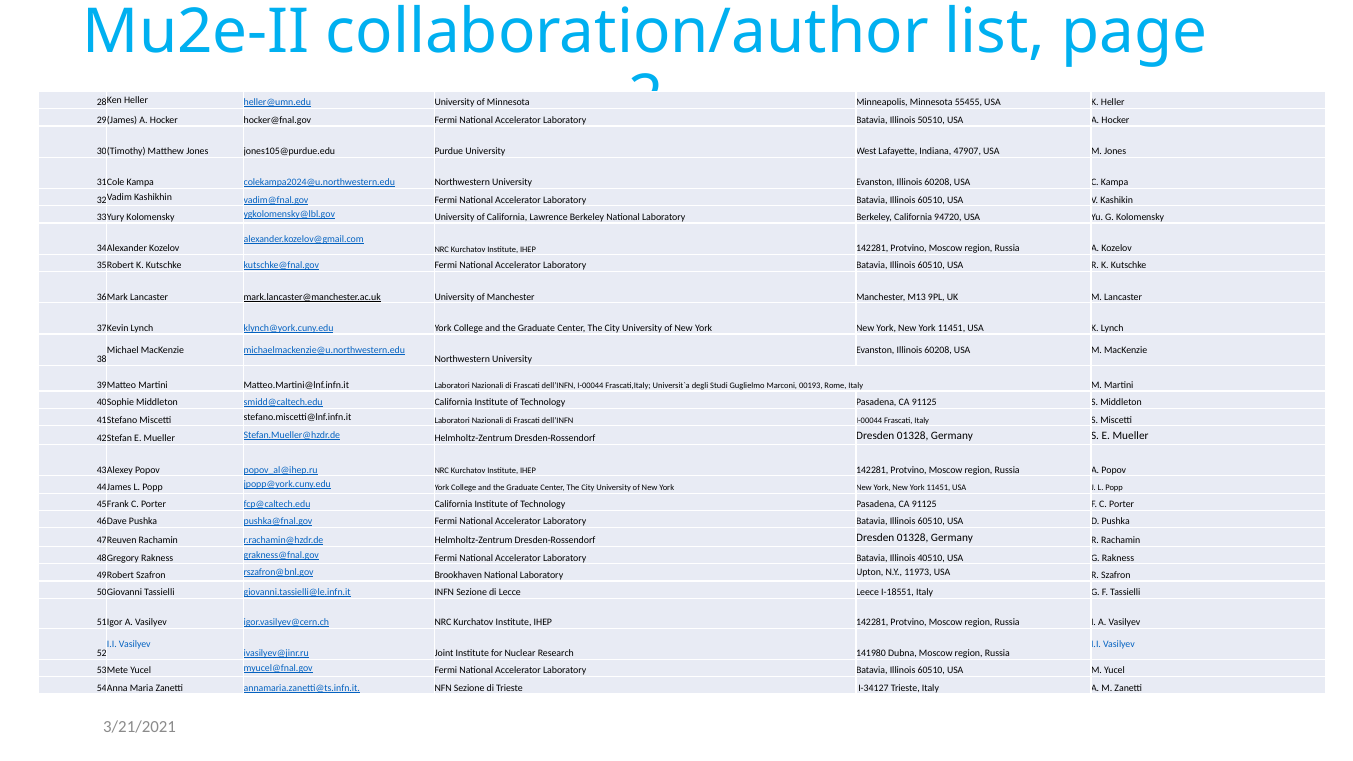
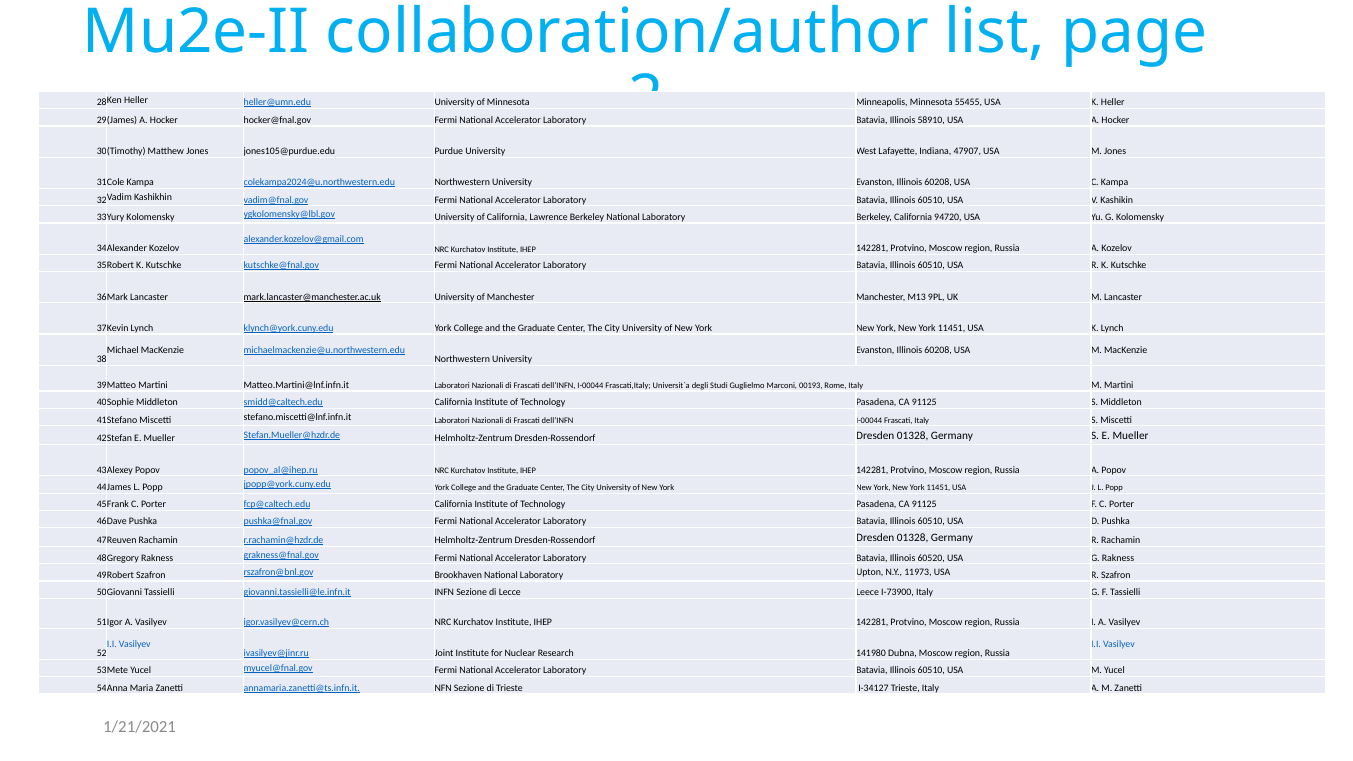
50510: 50510 -> 58910
40510: 40510 -> 60520
I-18551: I-18551 -> I-73900
3/21/2021: 3/21/2021 -> 1/21/2021
